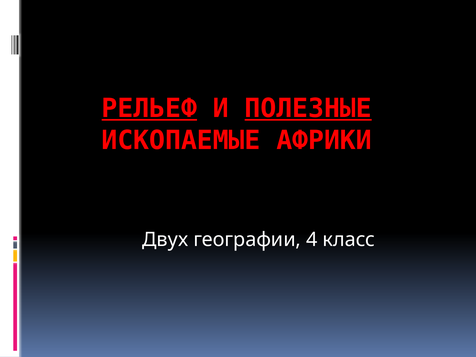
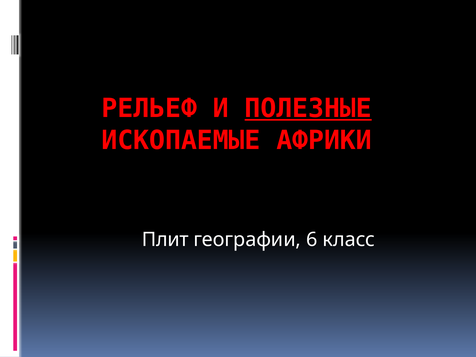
РЕЛЬЕФ underline: present -> none
Двух: Двух -> Плит
4: 4 -> 6
